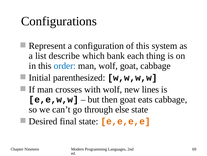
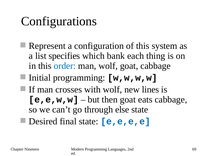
describe: describe -> specifies
Initial parenthesized: parenthesized -> programming
e,e,e,e colour: orange -> blue
